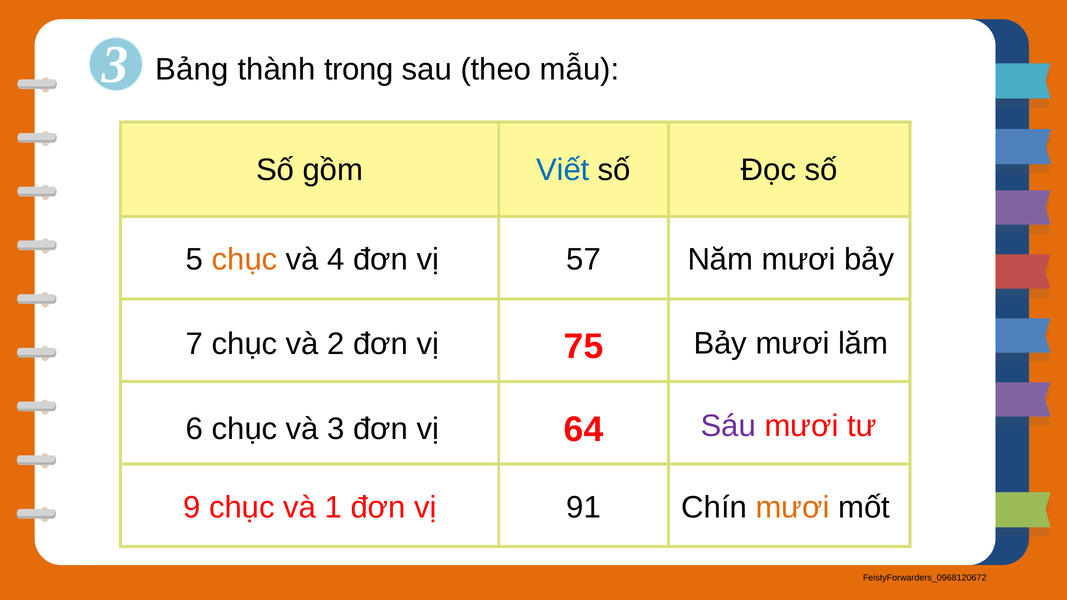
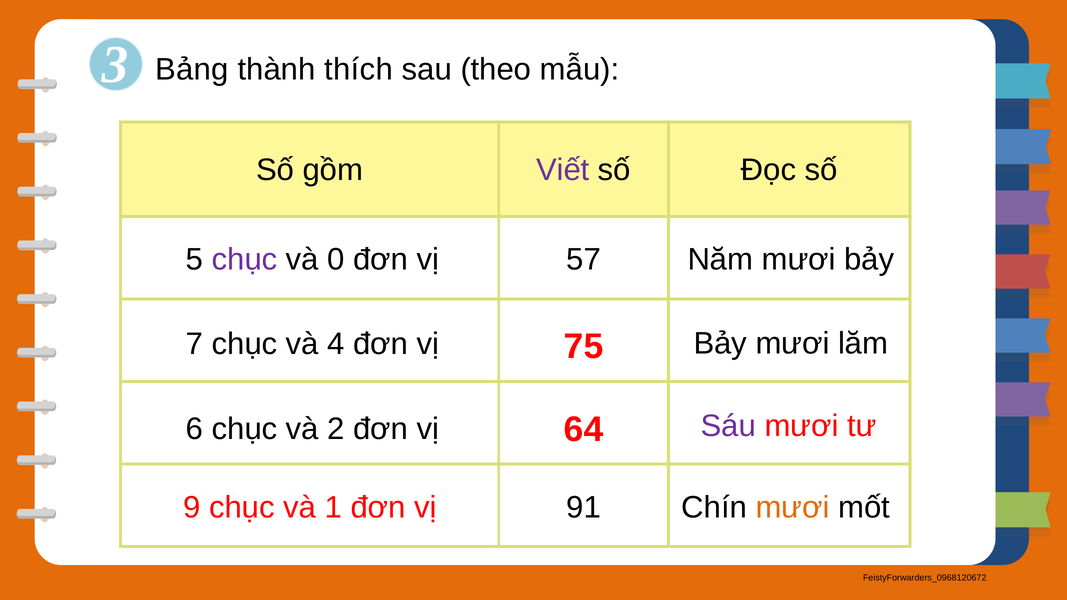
trong: trong -> thích
Viết colour: blue -> purple
chục at (245, 260) colour: orange -> purple
4: 4 -> 0
2: 2 -> 4
và 3: 3 -> 2
